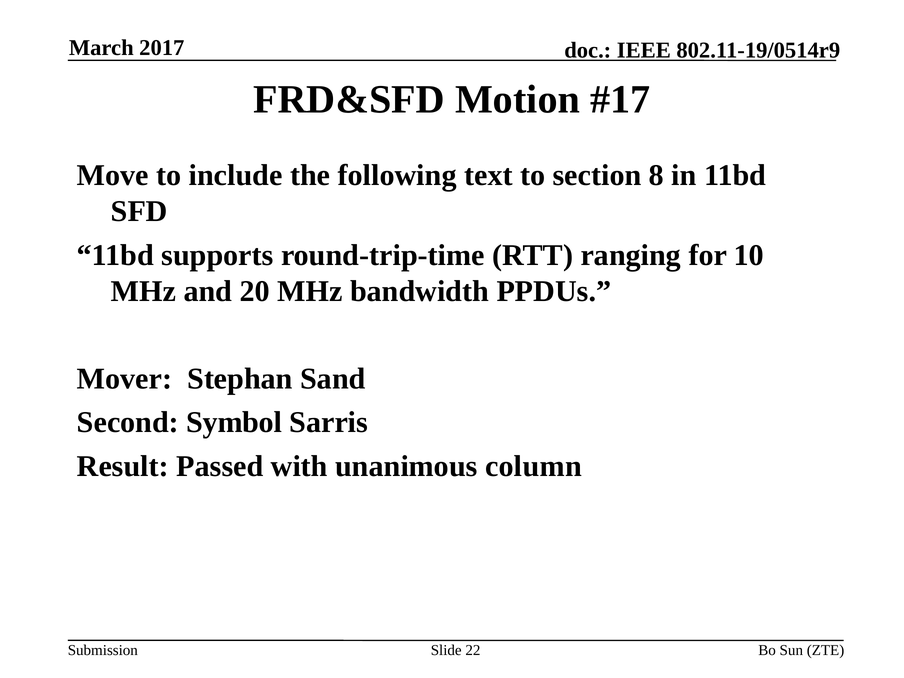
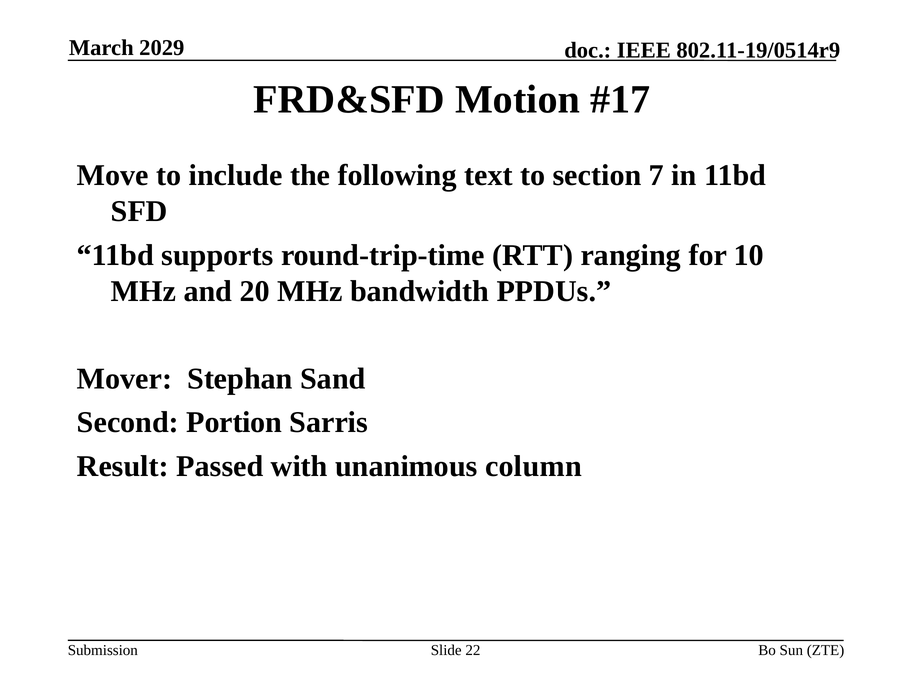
2017: 2017 -> 2029
8: 8 -> 7
Symbol: Symbol -> Portion
